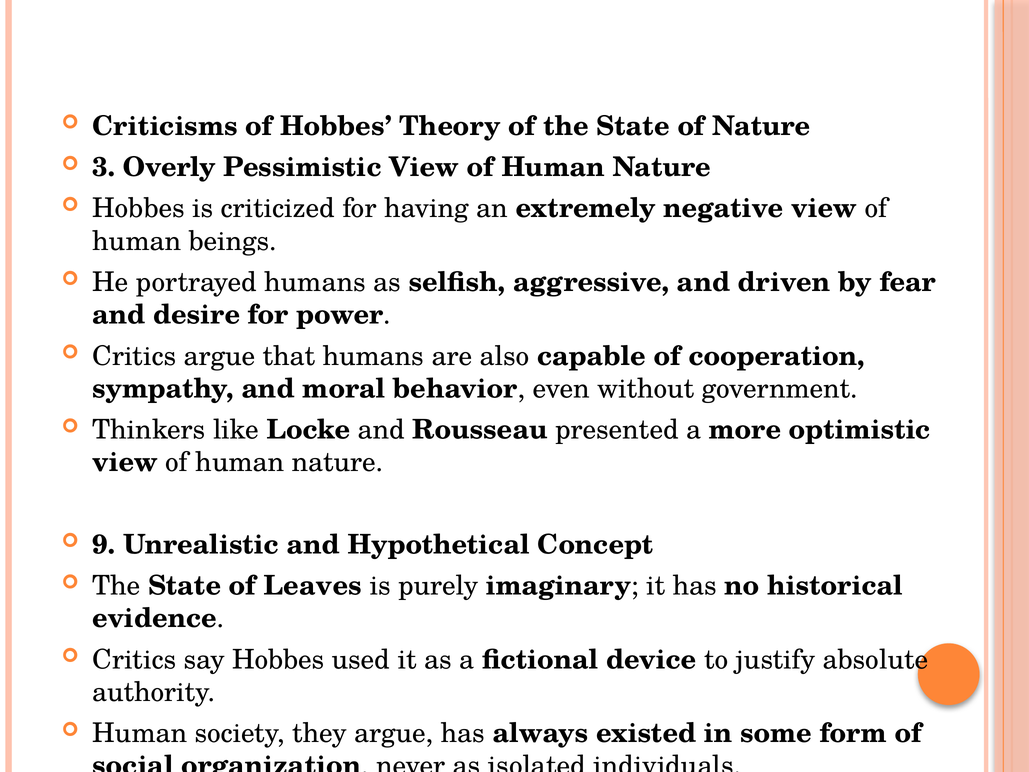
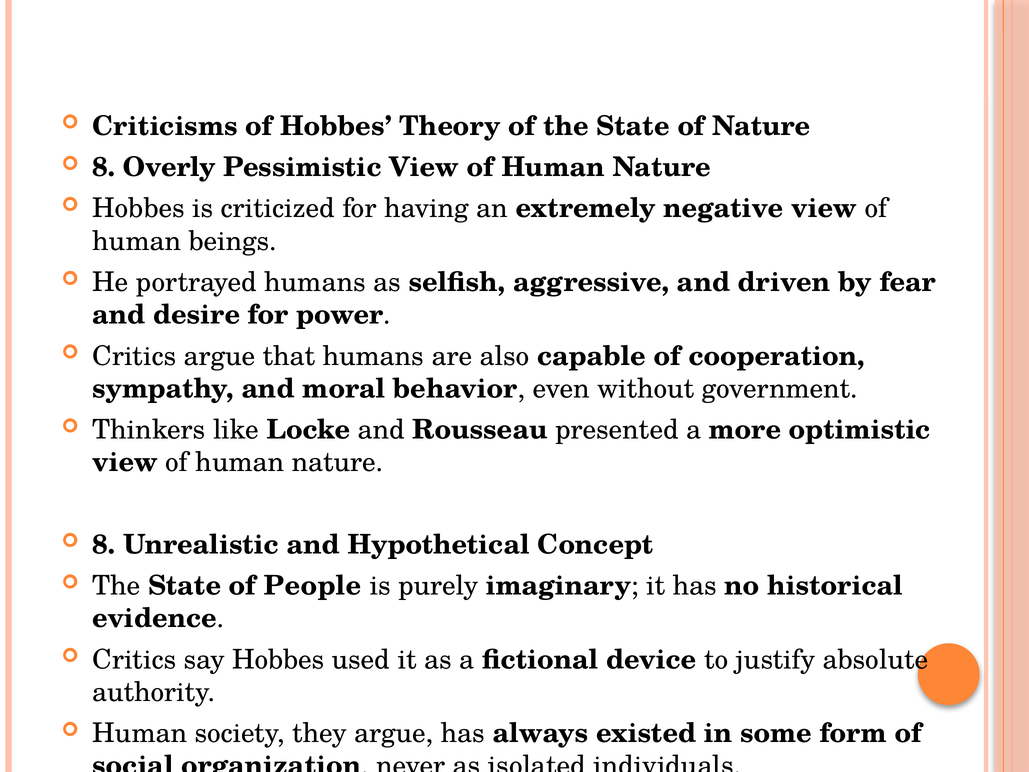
3 at (104, 167): 3 -> 8
9 at (104, 545): 9 -> 8
Leaves: Leaves -> People
